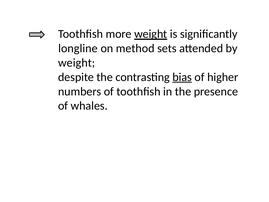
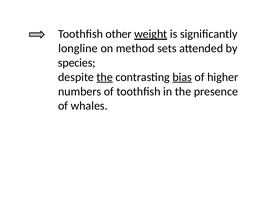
more: more -> other
weight at (77, 63): weight -> species
the at (105, 77) underline: none -> present
